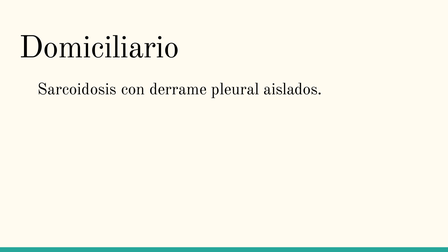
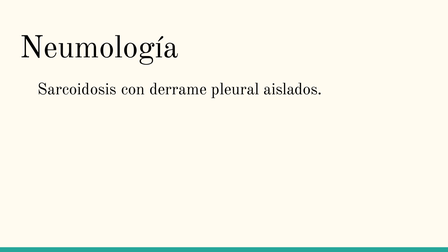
Domiciliario: Domiciliario -> Neumología
